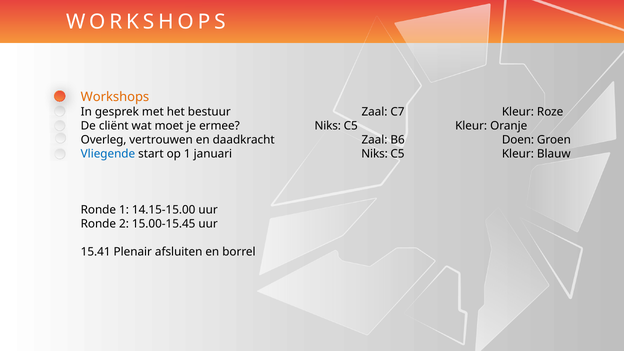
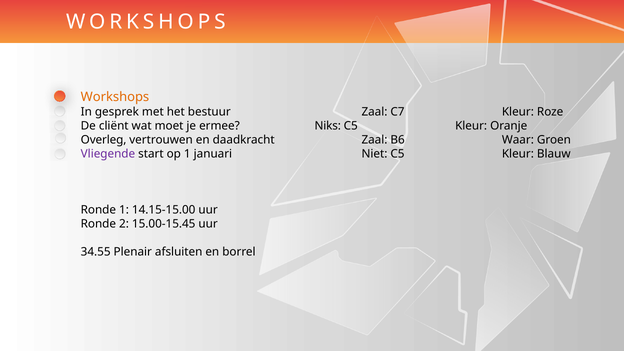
Doen: Doen -> Waar
Vliegende colour: blue -> purple
januari Niks: Niks -> Niet
15.41: 15.41 -> 34.55
